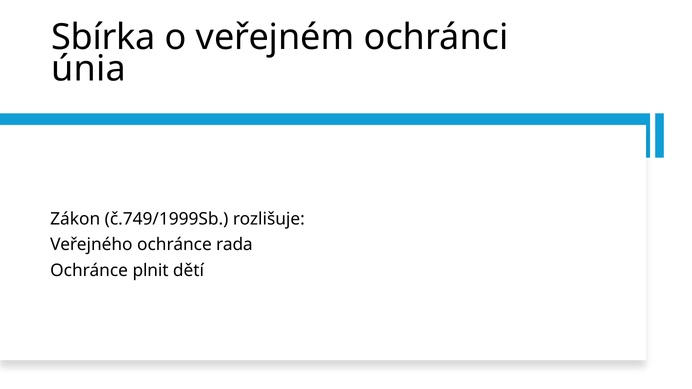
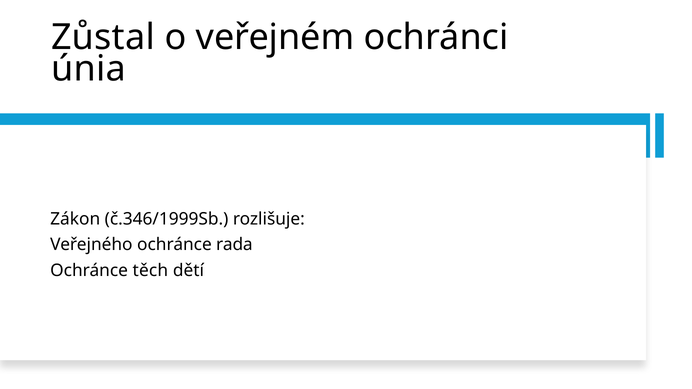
Sbírka: Sbírka -> Zůstal
č.749/1999Sb: č.749/1999Sb -> č.346/1999Sb
plnit: plnit -> těch
